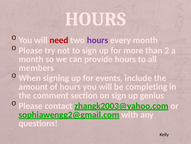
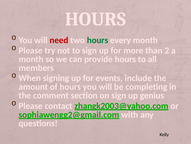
hours at (98, 40) colour: purple -> green
